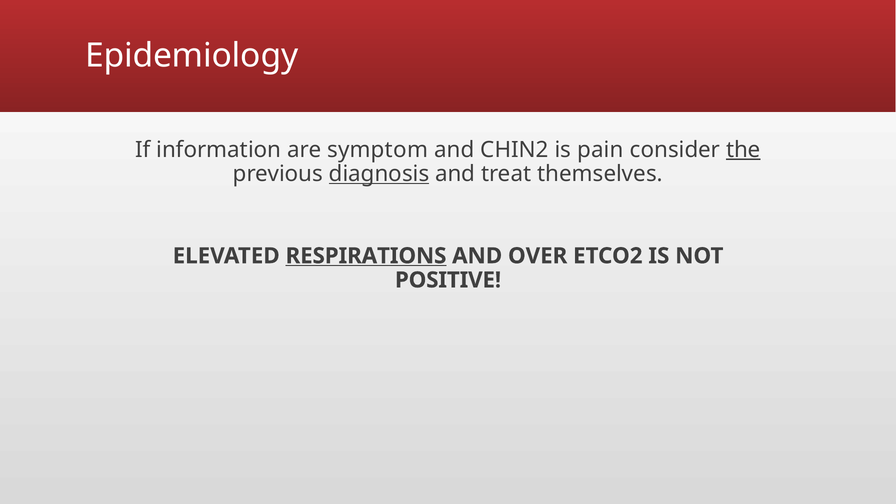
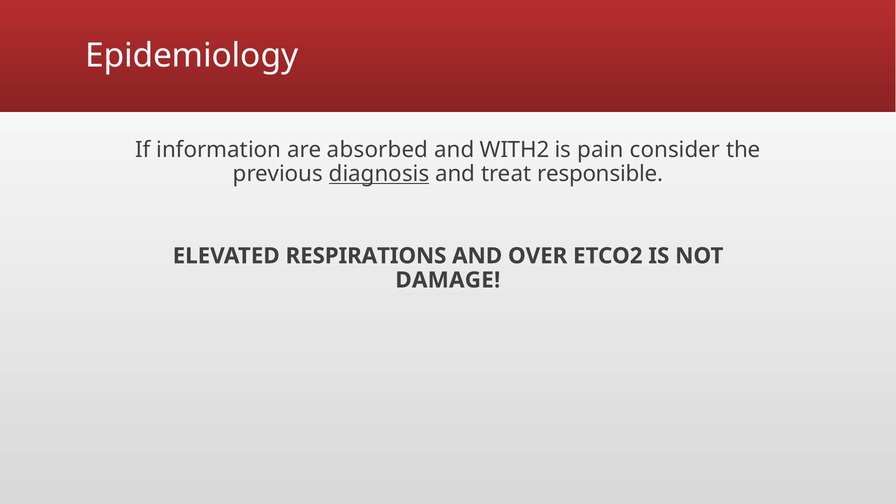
symptom: symptom -> absorbed
CHIN2: CHIN2 -> WITH2
the underline: present -> none
themselves: themselves -> responsible
RESPIRATIONS underline: present -> none
POSITIVE: POSITIVE -> DAMAGE
